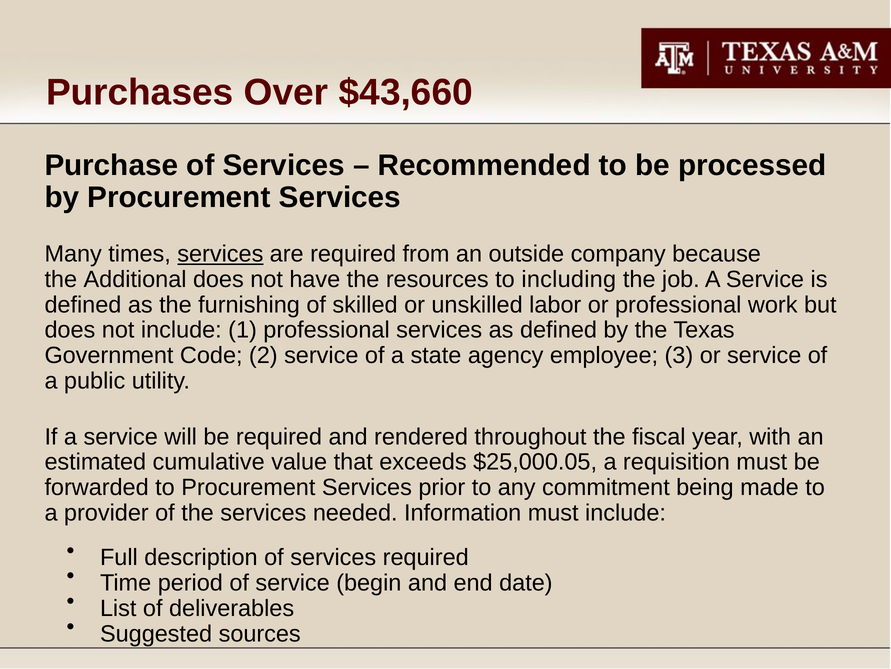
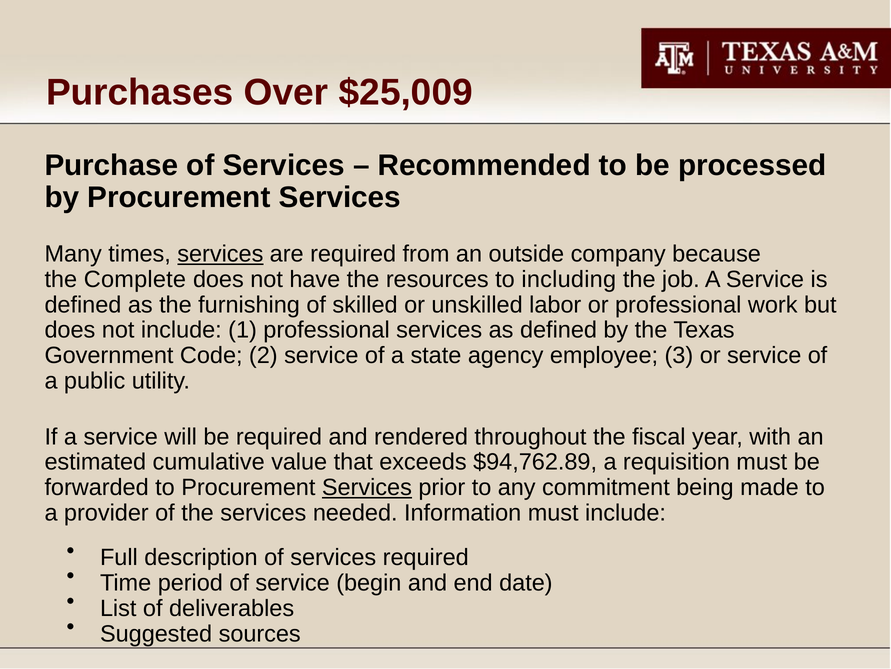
$43,660: $43,660 -> $25,009
Additional: Additional -> Complete
$25,000.05: $25,000.05 -> $94,762.89
Services at (367, 487) underline: none -> present
